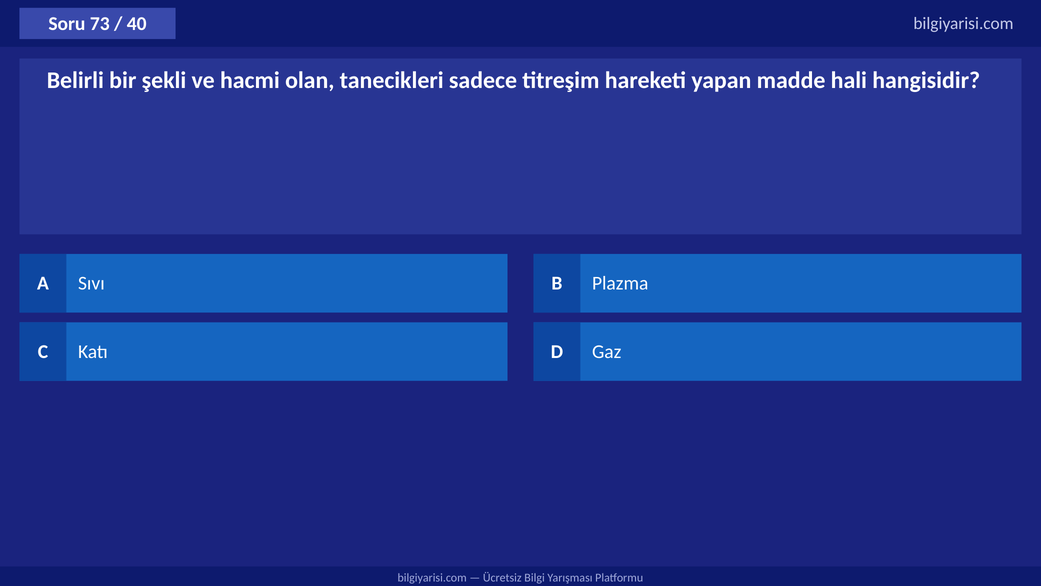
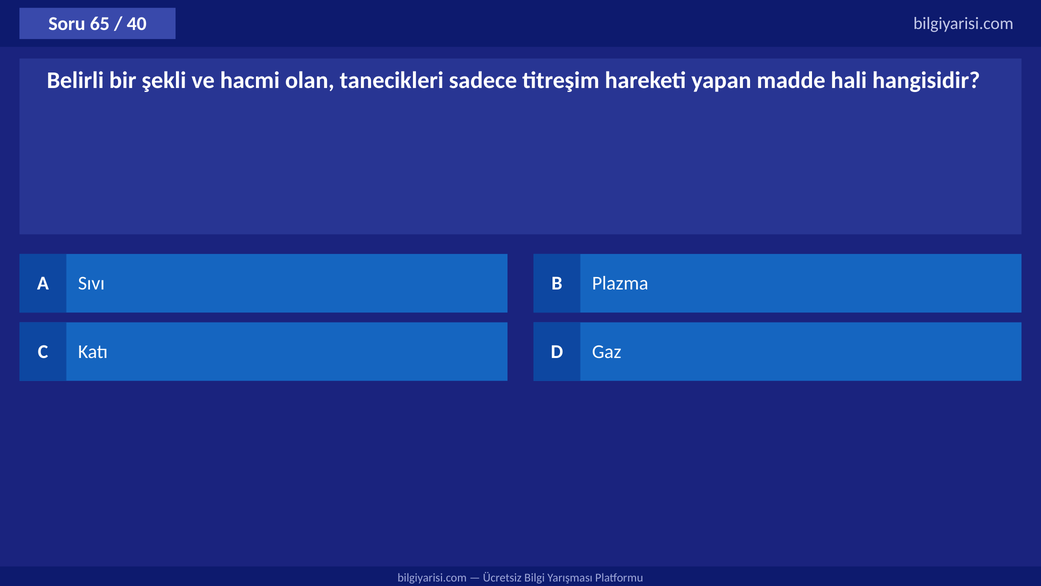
73: 73 -> 65
